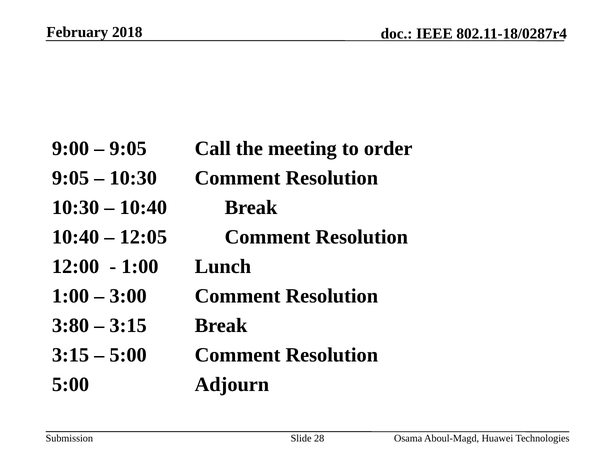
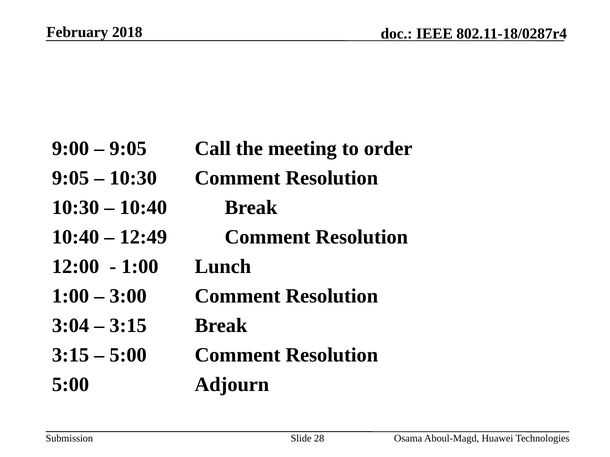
12:05: 12:05 -> 12:49
3:80: 3:80 -> 3:04
